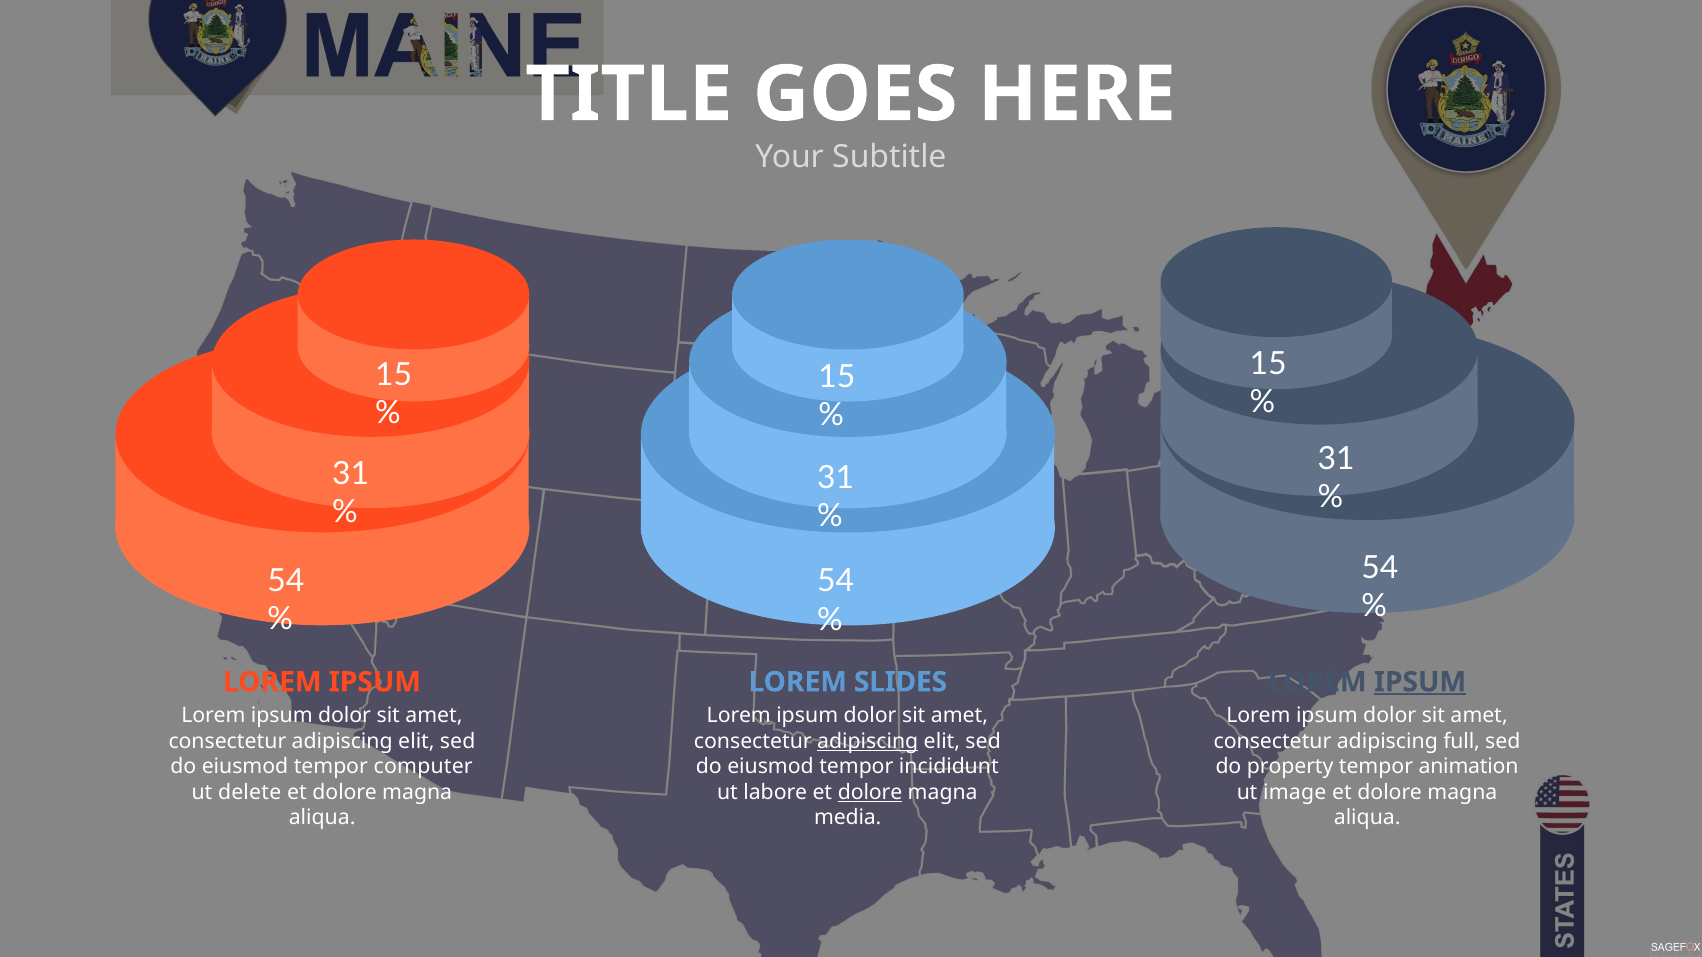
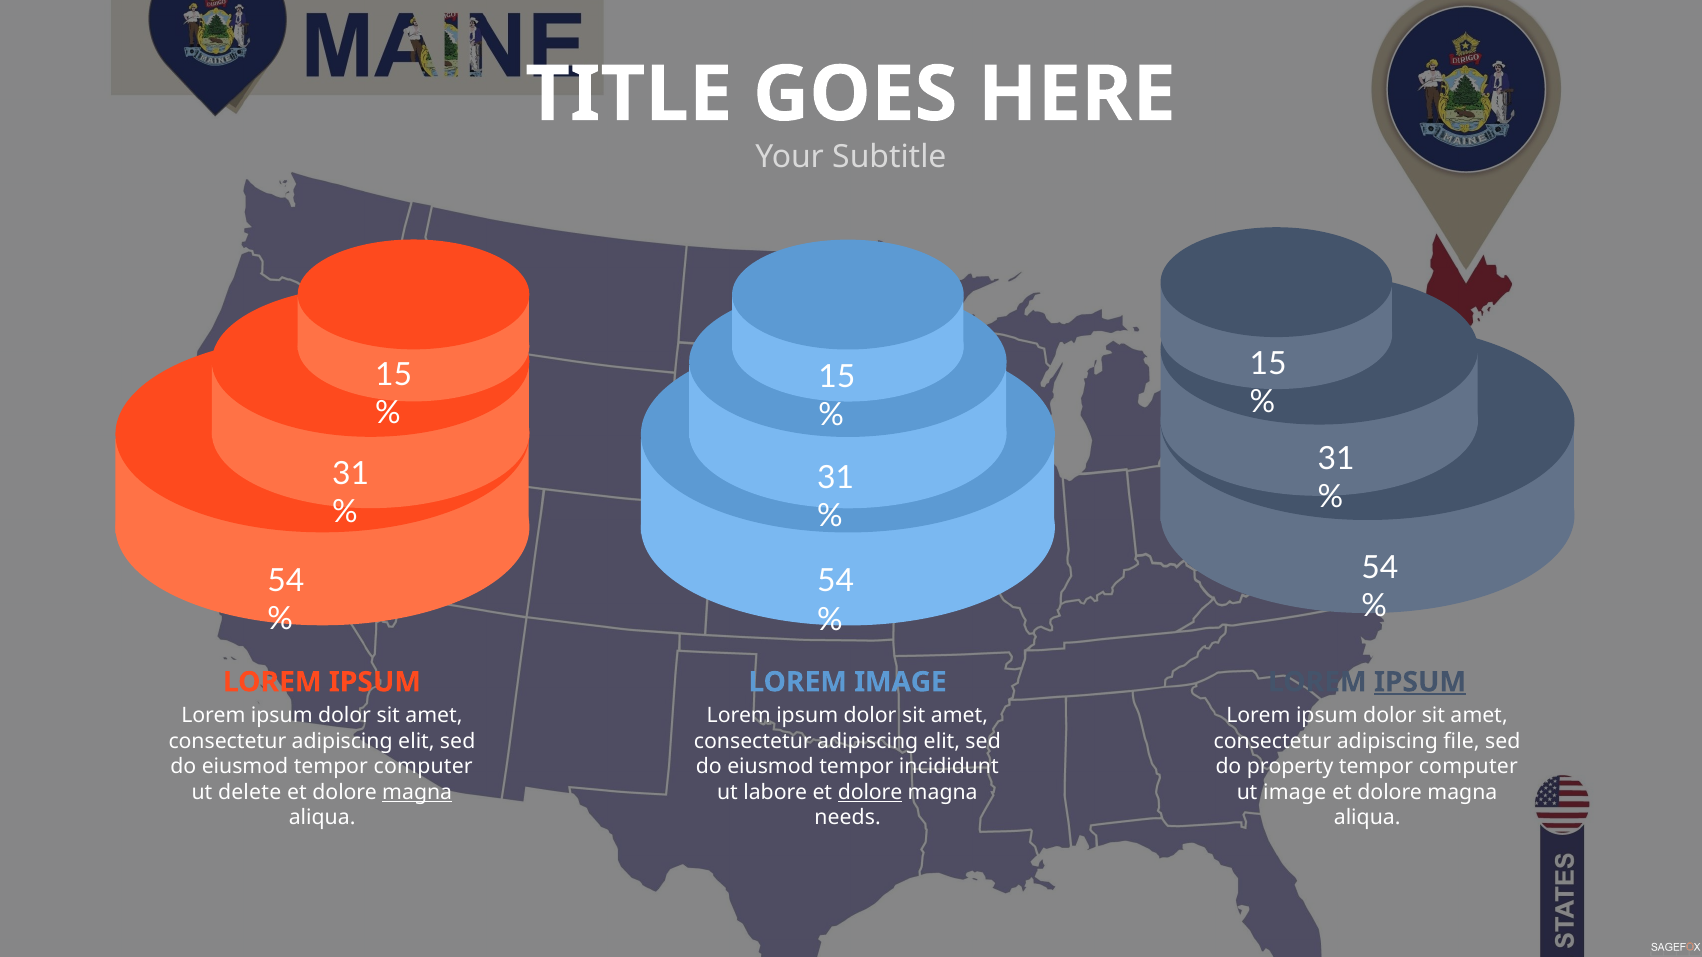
LOREM SLIDES: SLIDES -> IMAGE
adipiscing at (868, 741) underline: present -> none
full: full -> file
animation at (1469, 767): animation -> computer
magna at (417, 792) underline: none -> present
media: media -> needs
